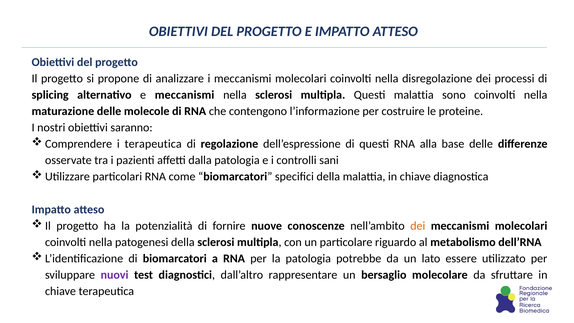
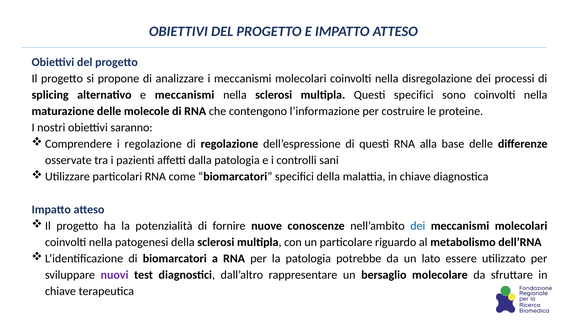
Questi malattia: malattia -> specifici
i terapeutica: terapeutica -> regolazione
dei at (418, 226) colour: orange -> blue
